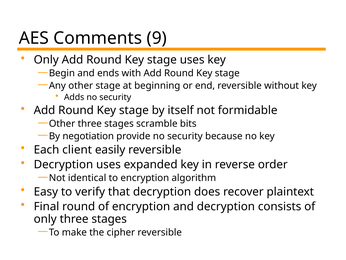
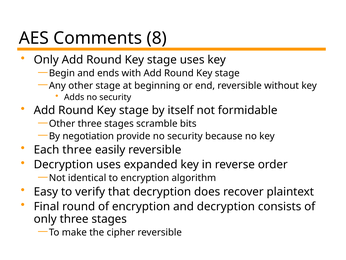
9: 9 -> 8
Each client: client -> three
